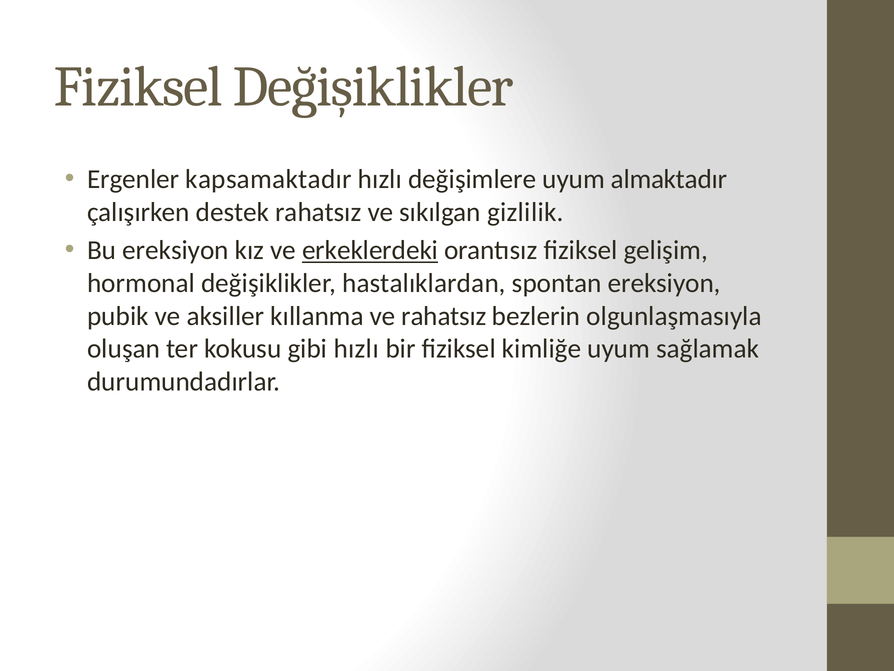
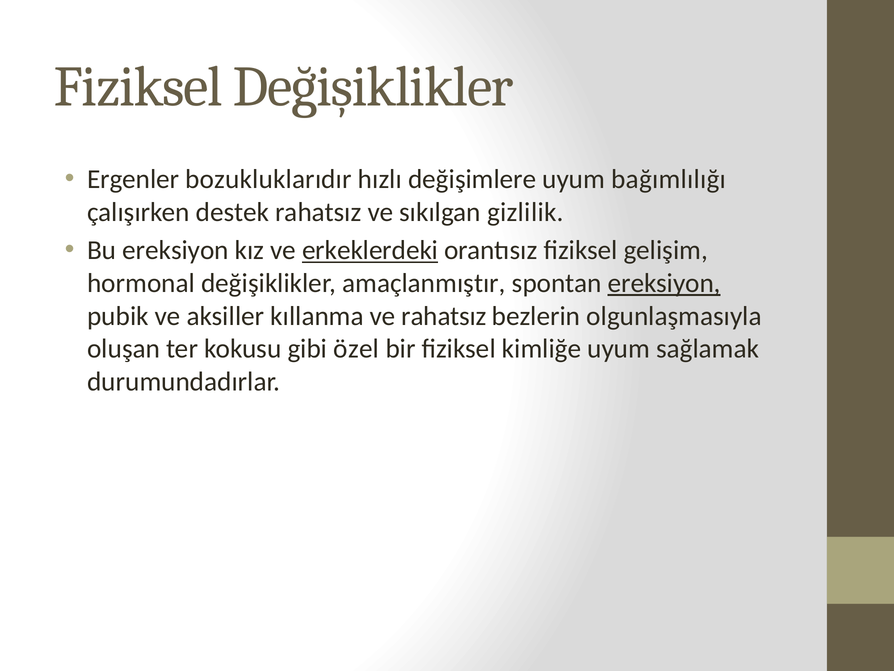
kapsamaktadır: kapsamaktadır -> bozukluklarıdır
almaktadır: almaktadır -> bağımlılığı
hastalıklardan: hastalıklardan -> amaçlanmıştır
ereksiyon at (664, 283) underline: none -> present
gibi hızlı: hızlı -> özel
